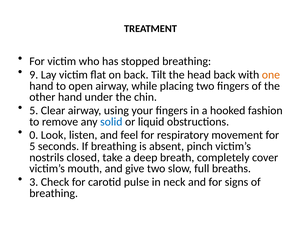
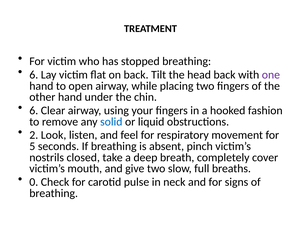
9 at (34, 75): 9 -> 6
one colour: orange -> purple
5 at (34, 111): 5 -> 6
0: 0 -> 2
3: 3 -> 0
